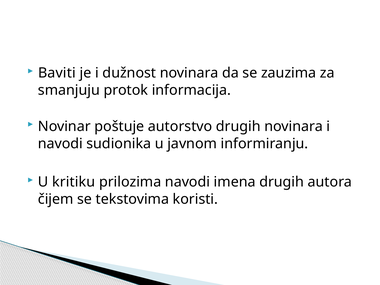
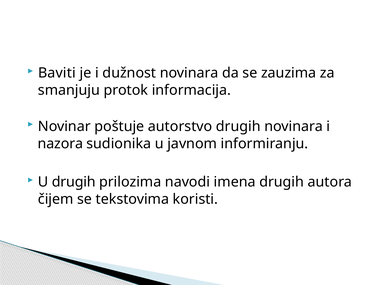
navodi at (60, 144): navodi -> nazora
U kritiku: kritiku -> drugih
